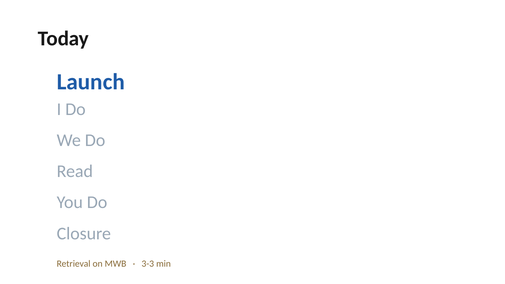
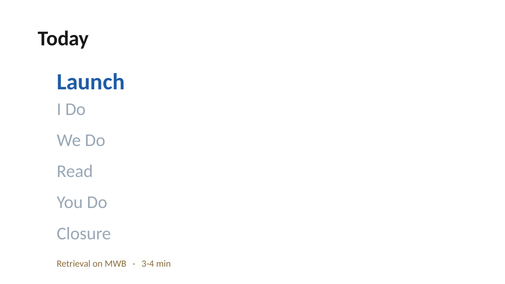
3-3: 3-3 -> 3-4
